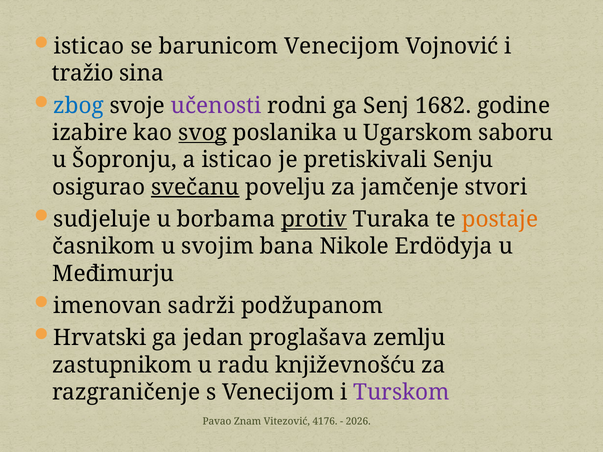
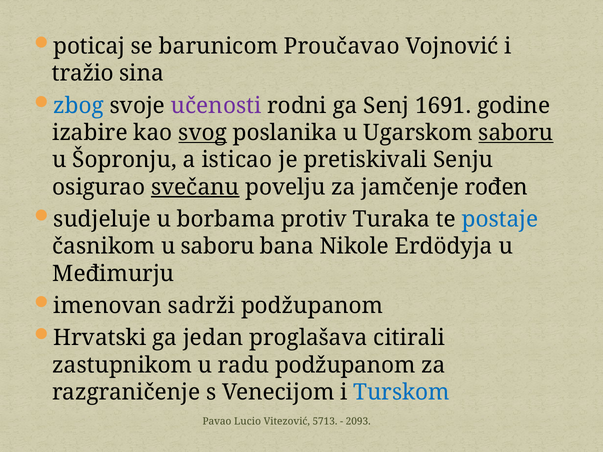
isticao at (89, 46): isticao -> poticaj
barunicom Venecijom: Venecijom -> Proučavao
1682: 1682 -> 1691
saboru at (516, 133) underline: none -> present
stvori: stvori -> rođen
protiv underline: present -> none
postaje colour: orange -> blue
u svojim: svojim -> saboru
zemlju: zemlju -> citirali
radu književnošću: književnošću -> podžupanom
Turskom colour: purple -> blue
Znam: Znam -> Lucio
4176: 4176 -> 5713
2026: 2026 -> 2093
